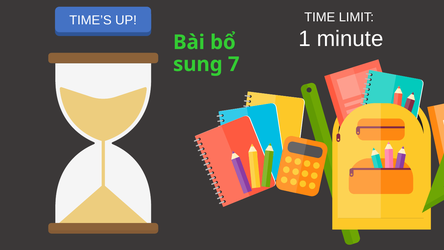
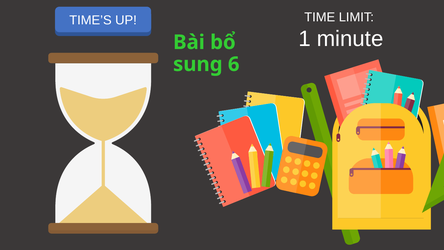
7: 7 -> 6
